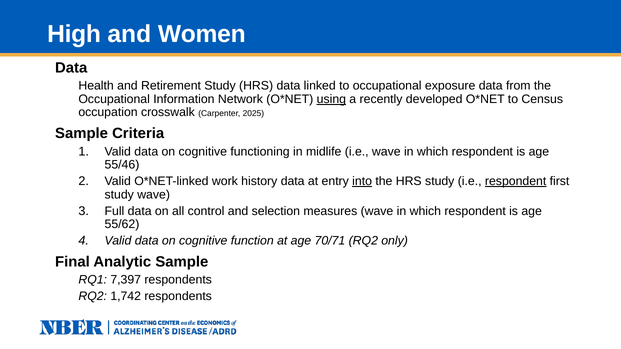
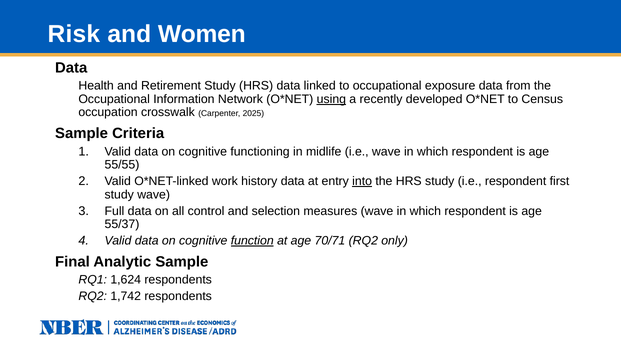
High: High -> Risk
55/46: 55/46 -> 55/55
respondent at (516, 181) underline: present -> none
55/62: 55/62 -> 55/37
function underline: none -> present
7,397: 7,397 -> 1,624
